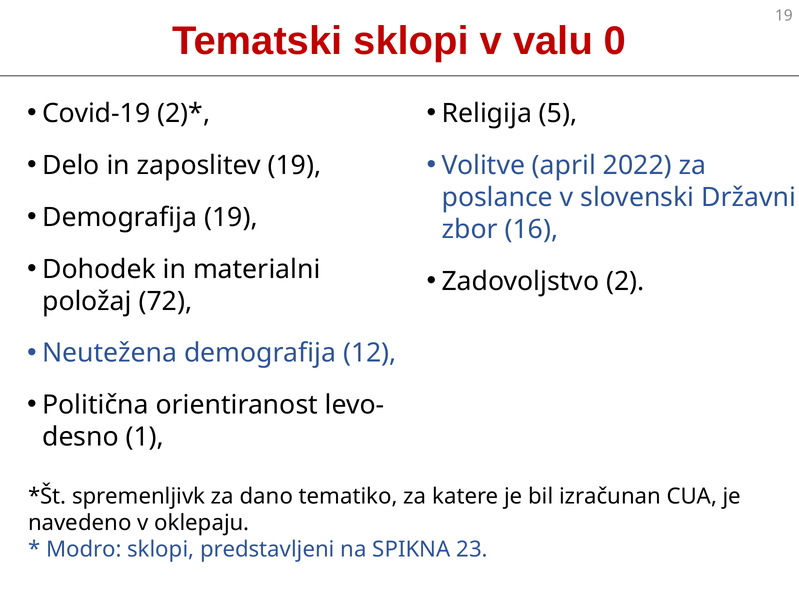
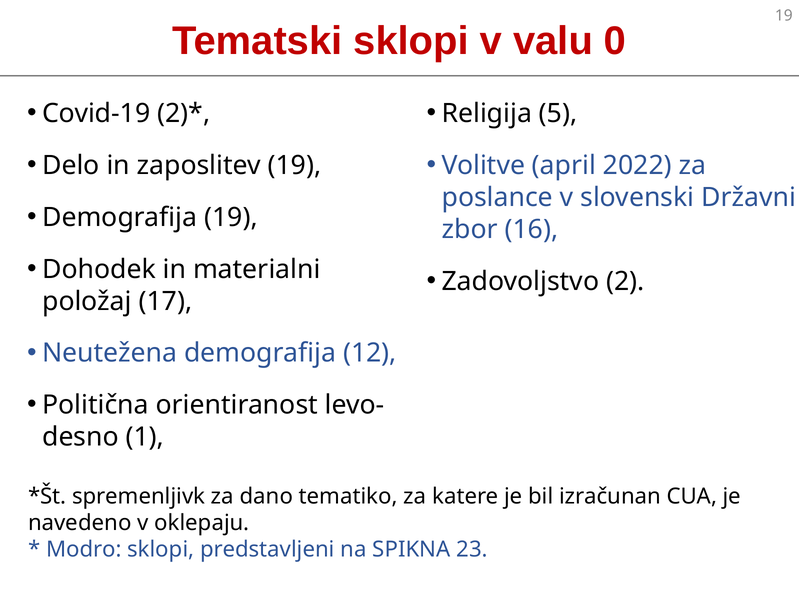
72: 72 -> 17
